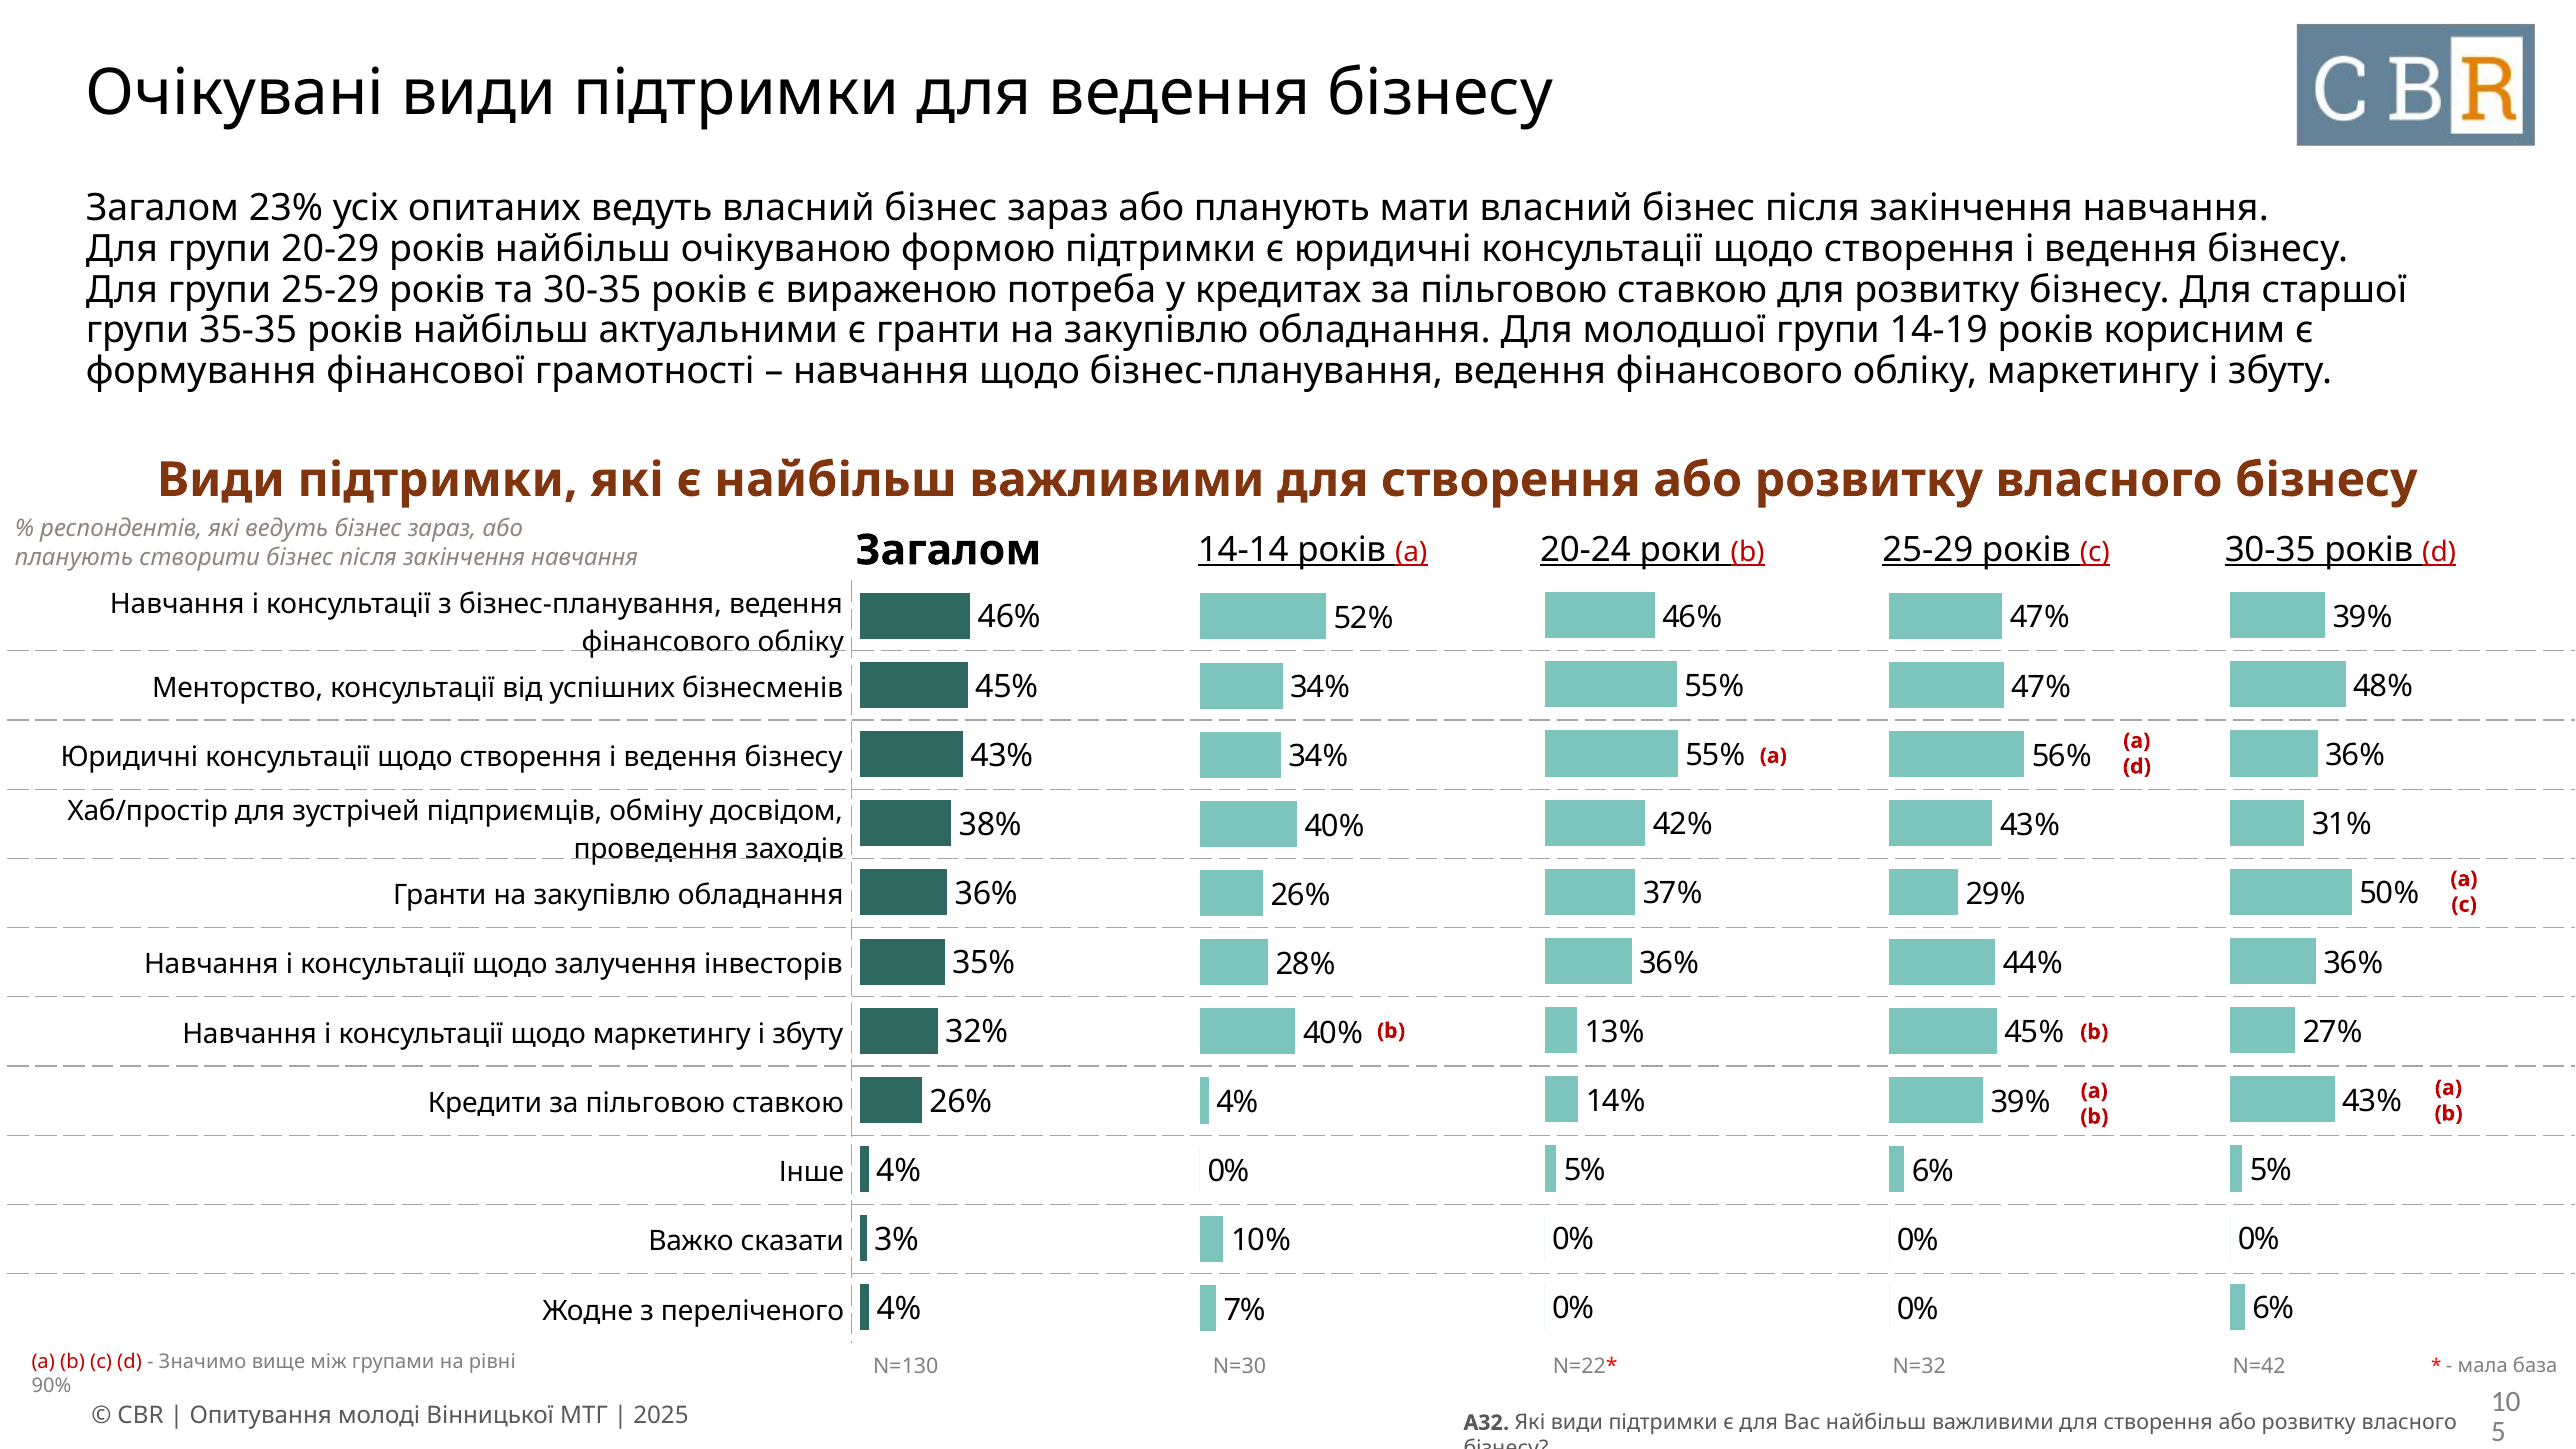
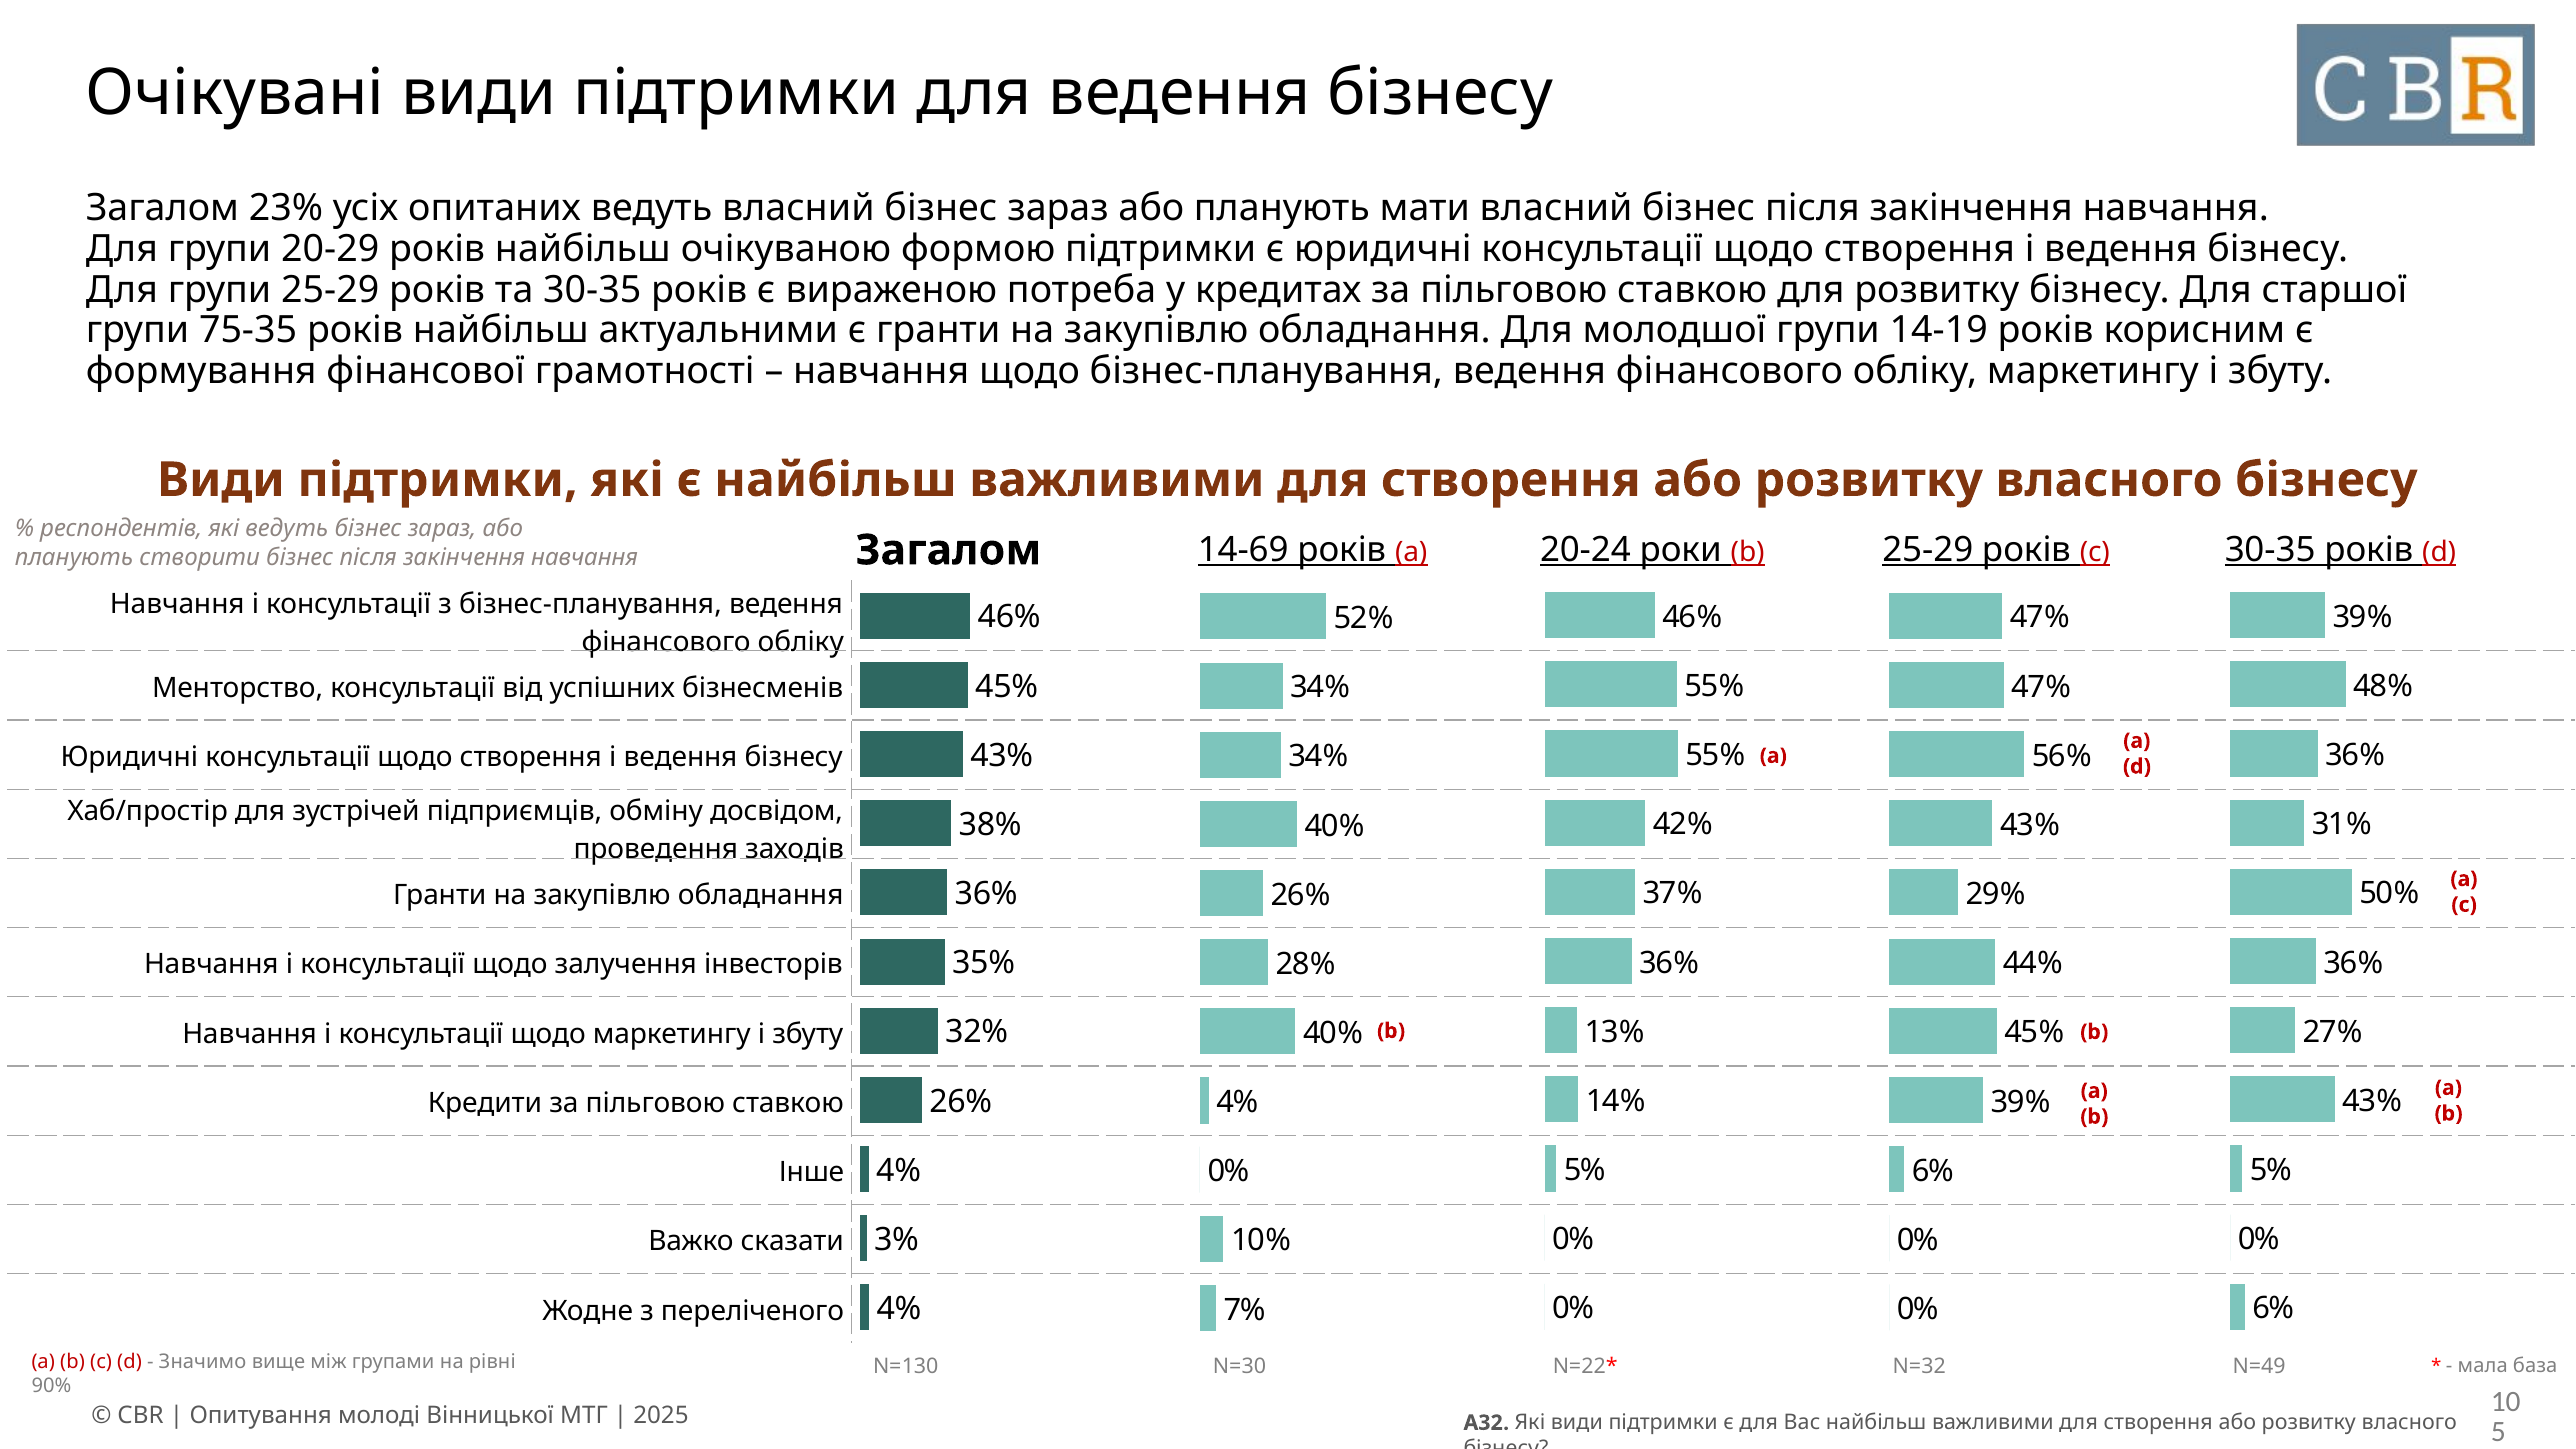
35-35: 35-35 -> 75-35
14-14: 14-14 -> 14-69
N=42: N=42 -> N=49
